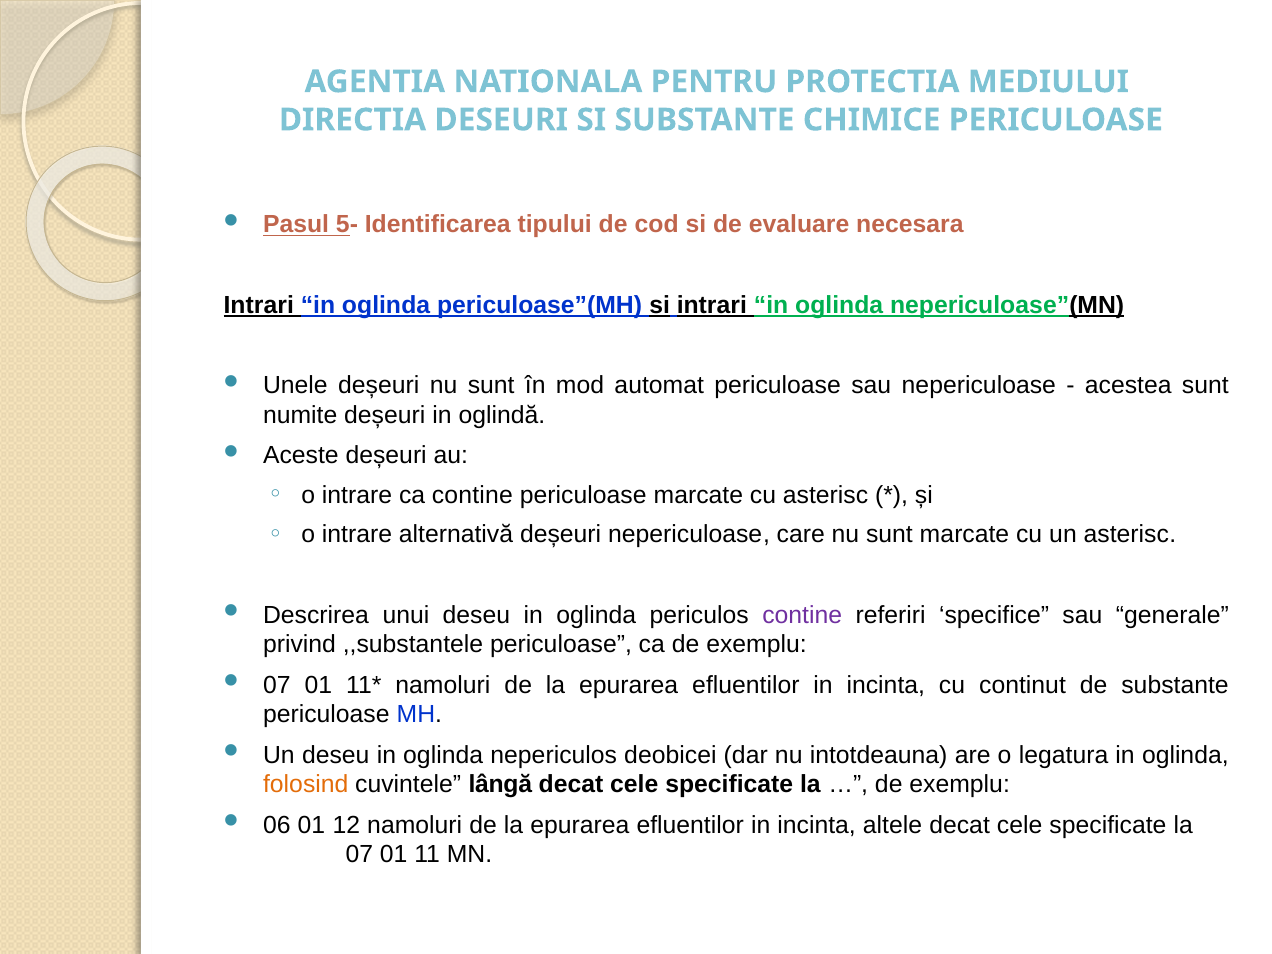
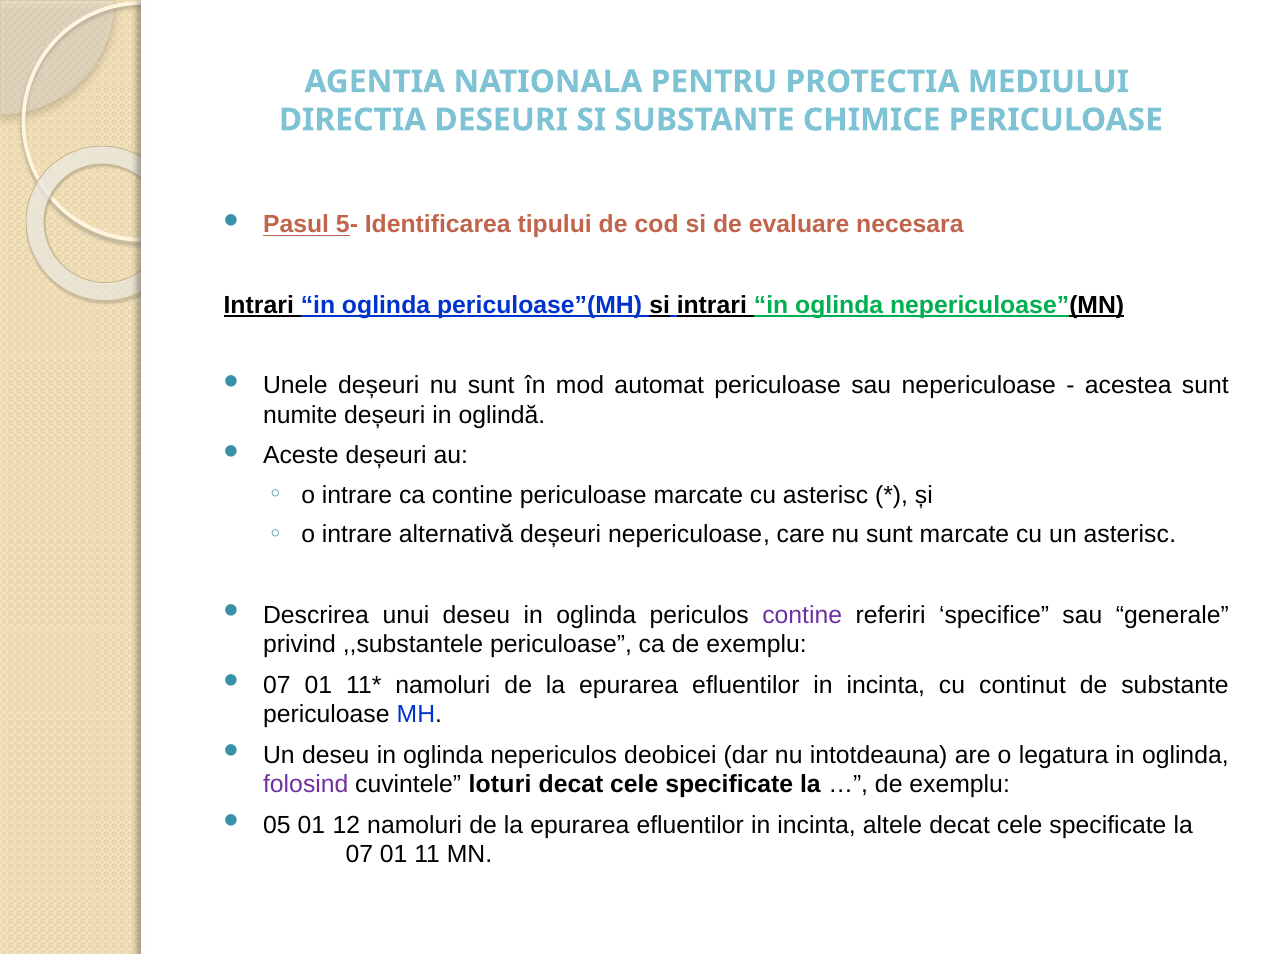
folosind colour: orange -> purple
lângă: lângă -> loturi
06: 06 -> 05
